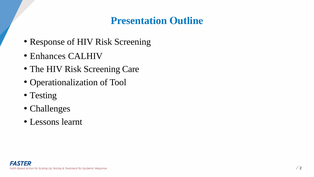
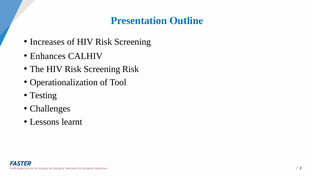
Response: Response -> Increases
Screening Care: Care -> Risk
